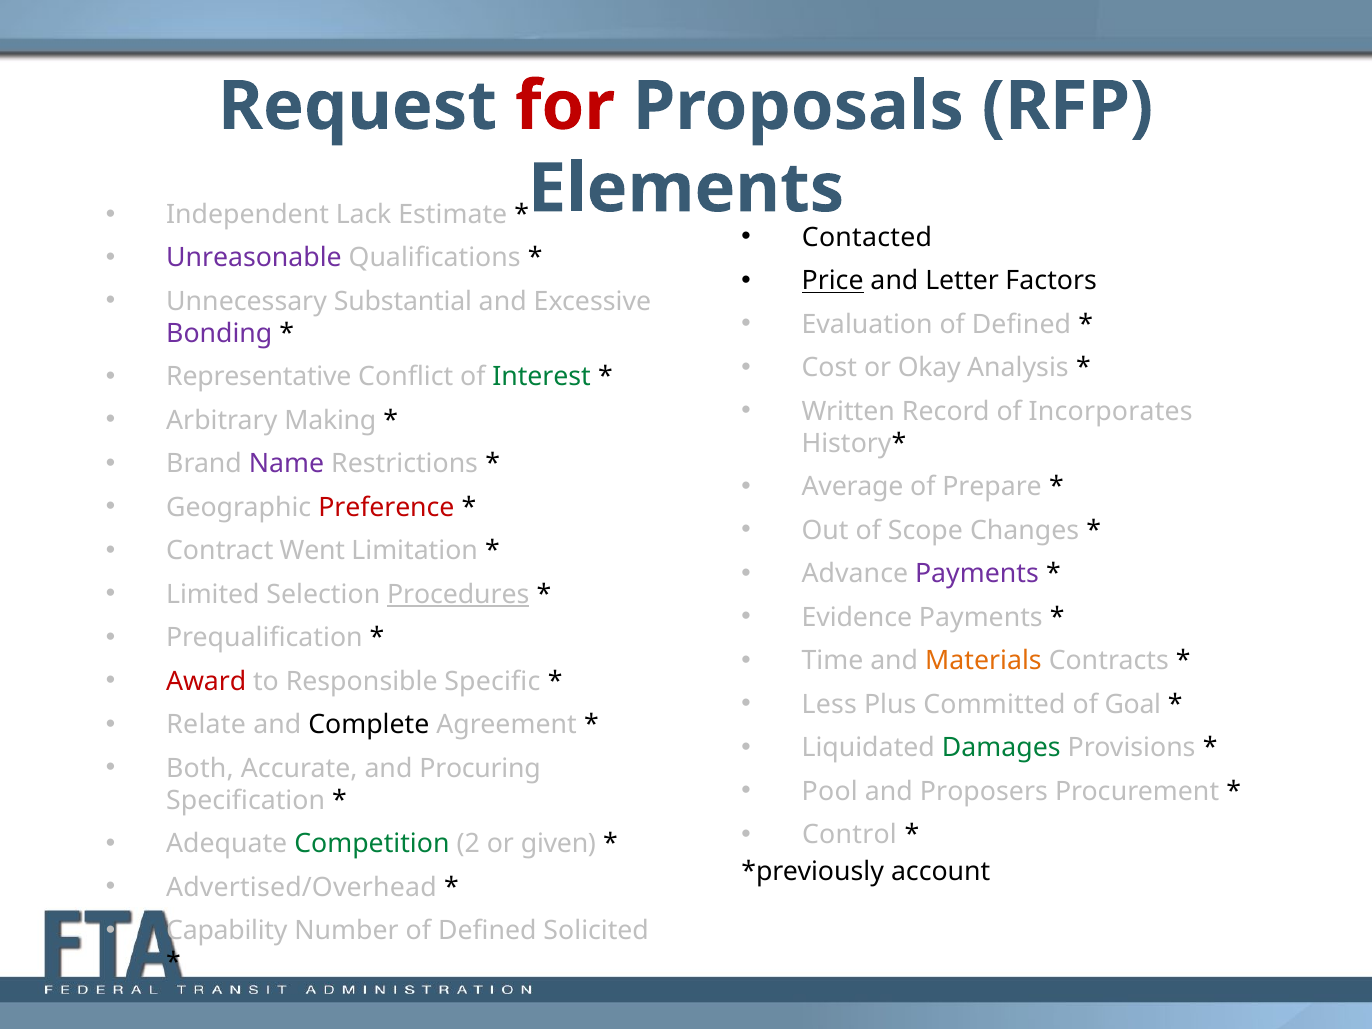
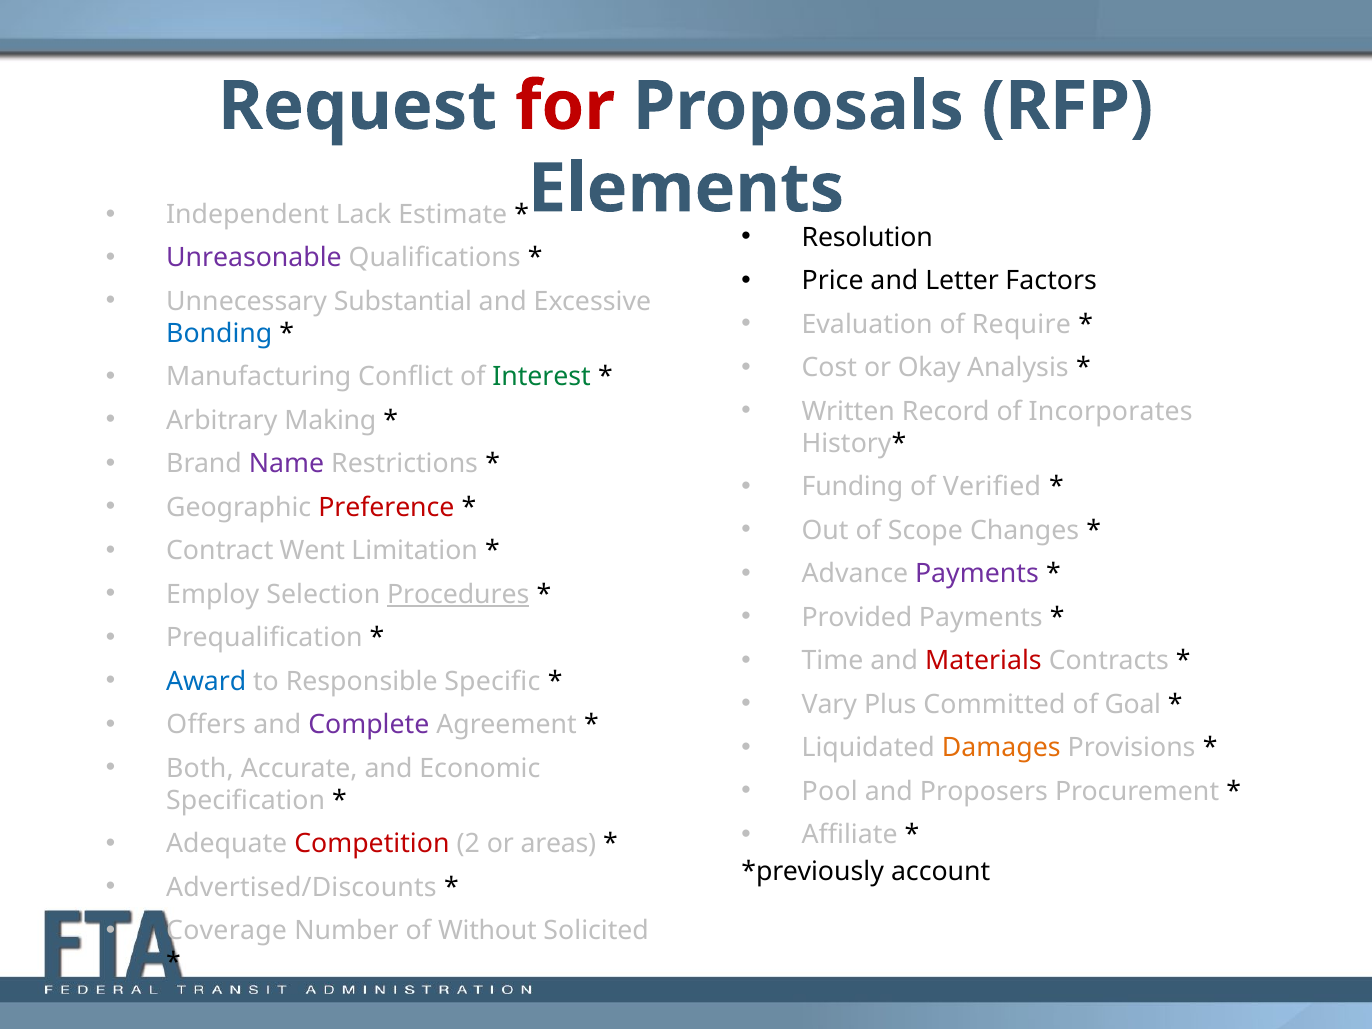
Contacted: Contacted -> Resolution
Price underline: present -> none
Evaluation of Defined: Defined -> Require
Bonding colour: purple -> blue
Representative: Representative -> Manufacturing
Average: Average -> Funding
Prepare: Prepare -> Verified
Limited: Limited -> Employ
Evidence: Evidence -> Provided
Materials colour: orange -> red
Award colour: red -> blue
Less: Less -> Vary
Relate: Relate -> Offers
Complete colour: black -> purple
Damages colour: green -> orange
Procuring: Procuring -> Economic
Control: Control -> Affiliate
Competition colour: green -> red
given: given -> areas
Advertised/Overhead: Advertised/Overhead -> Advertised/Discounts
Capability: Capability -> Coverage
Number of Defined: Defined -> Without
